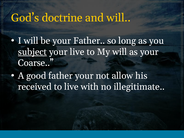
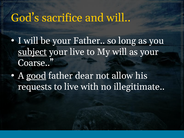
doctrine: doctrine -> sacrifice
good underline: none -> present
father your: your -> dear
received: received -> requests
